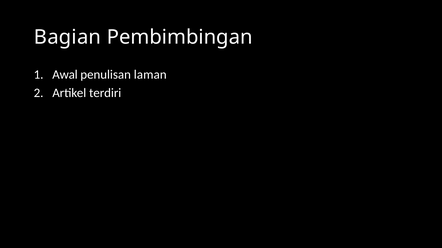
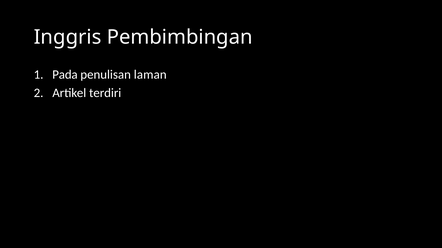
Bagian: Bagian -> Inggris
Awal: Awal -> Pada
